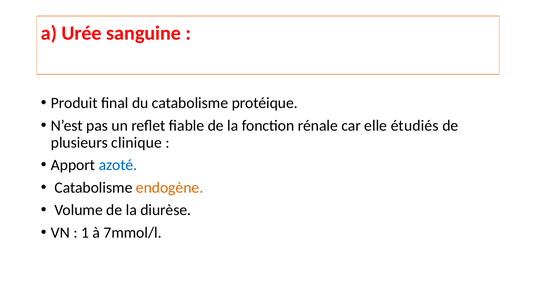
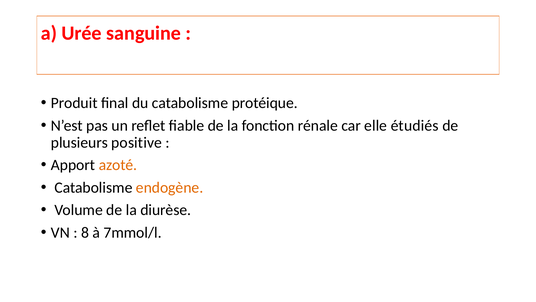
clinique: clinique -> positive
azoté colour: blue -> orange
1: 1 -> 8
